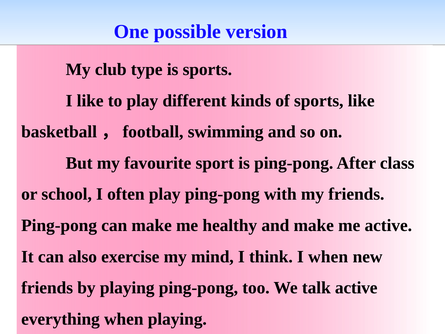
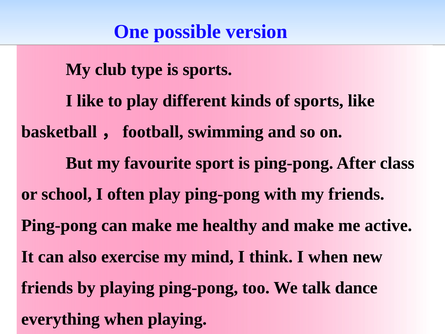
talk active: active -> dance
